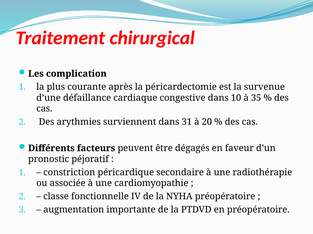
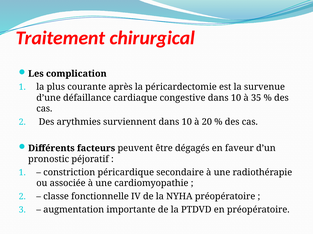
surviennent dans 31: 31 -> 10
